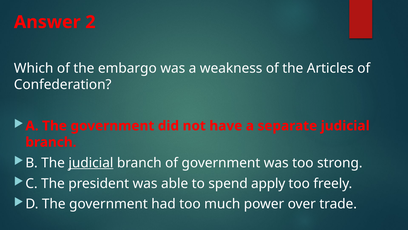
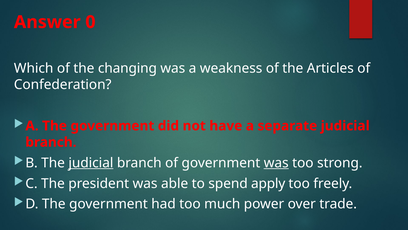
2: 2 -> 0
embargo: embargo -> changing
was at (276, 163) underline: none -> present
